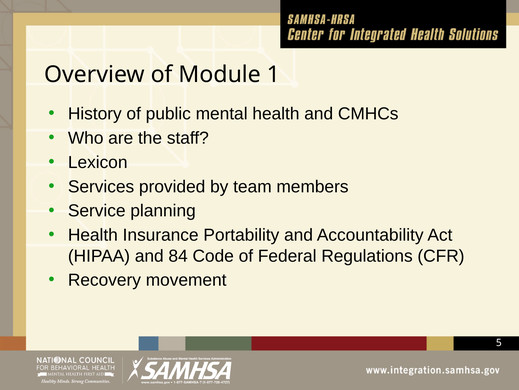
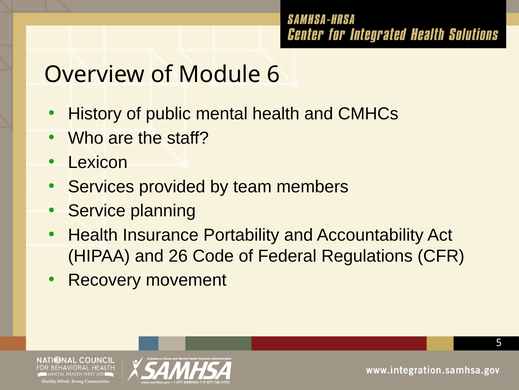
1: 1 -> 6
84: 84 -> 26
